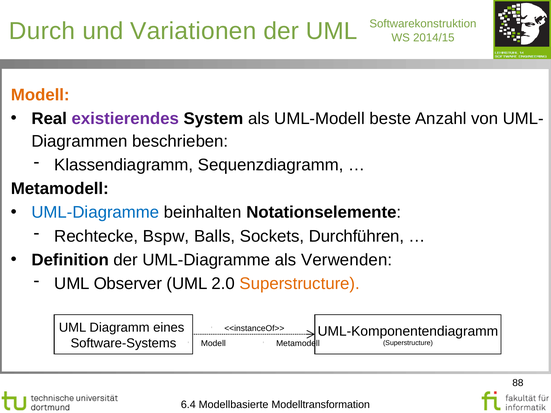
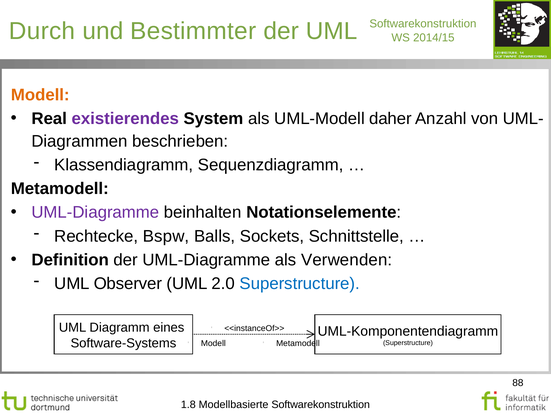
Variationen: Variationen -> Bestimmter
beste: beste -> daher
UML-Diagramme at (95, 213) colour: blue -> purple
Durchführen: Durchführen -> Schnittstelle
Superstructure at (300, 284) colour: orange -> blue
6.4: 6.4 -> 1.8
Modellbasierte Modelltransformation: Modelltransformation -> Softwarekonstruktion
